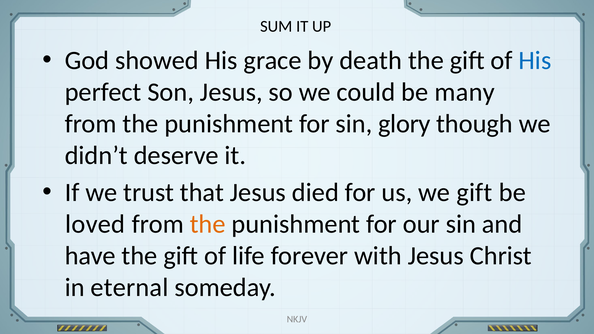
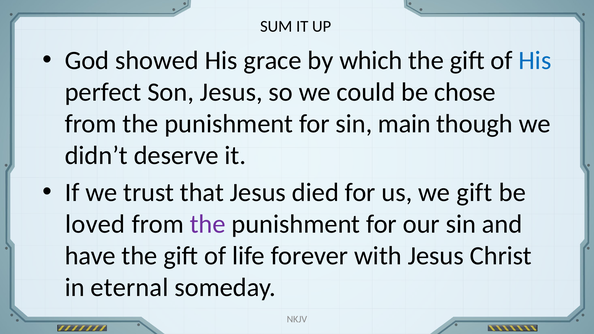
death: death -> which
many: many -> chose
glory: glory -> main
the at (208, 224) colour: orange -> purple
